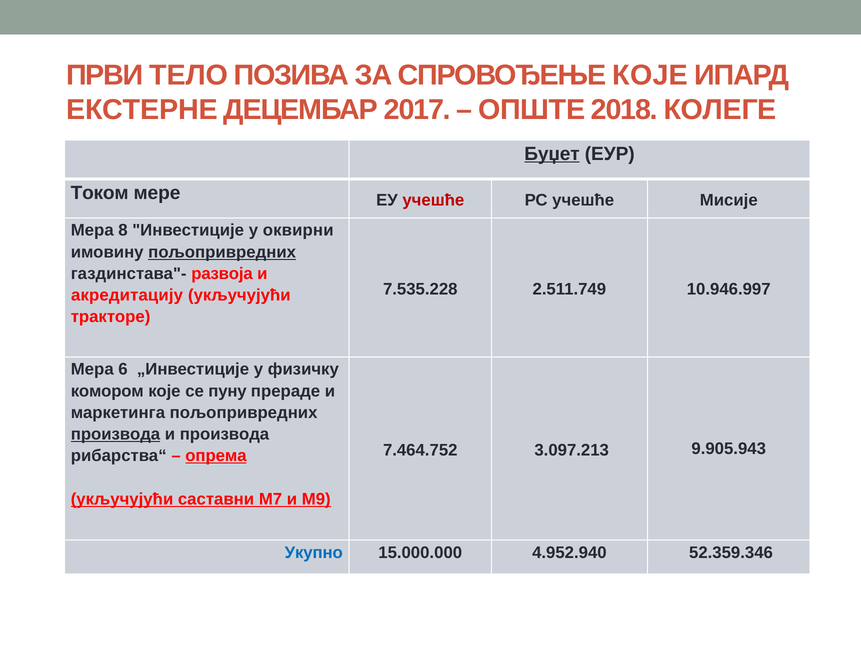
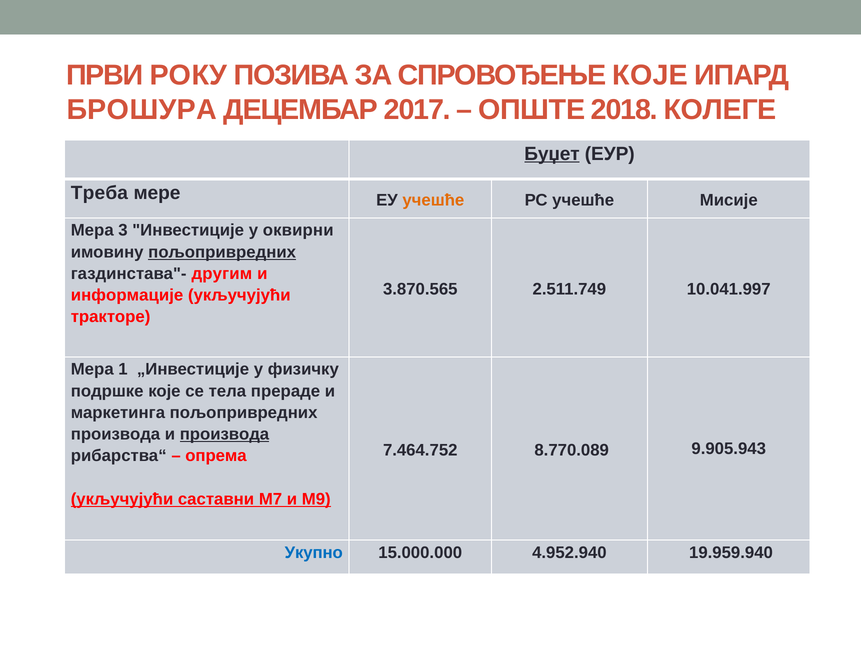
ТЕЛО: ТЕЛО -> РОКУ
ЕКСТЕРНЕ: ЕКСТЕРНЕ -> БРОШУРА
Током: Током -> Треба
учешће at (433, 200) colour: red -> orange
8: 8 -> 3
развоја: развоја -> другим
7.535.228: 7.535.228 -> 3.870.565
10.946.997: 10.946.997 -> 10.041.997
акредитацију: акредитацију -> информације
6: 6 -> 1
комором: комором -> подршке
пуну: пуну -> тела
производа at (115, 434) underline: present -> none
производа at (224, 434) underline: none -> present
3.097.213: 3.097.213 -> 8.770.089
опрема underline: present -> none
52.359.346: 52.359.346 -> 19.959.940
